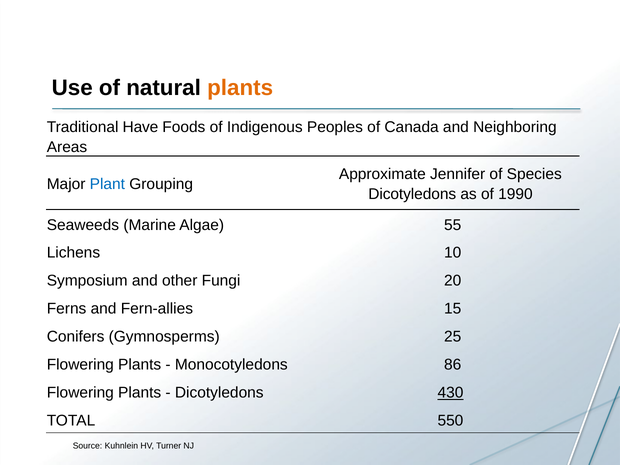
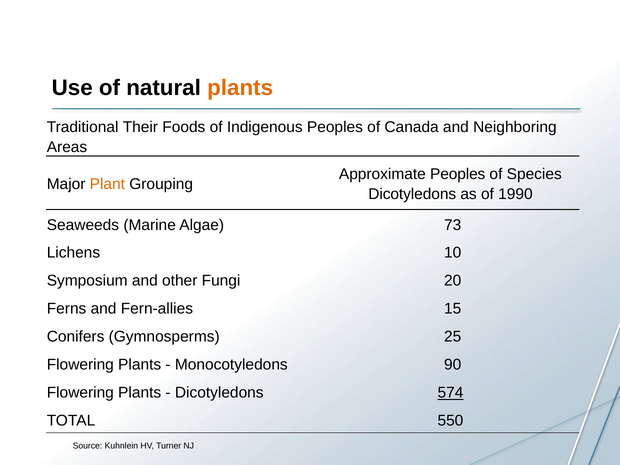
Have: Have -> Their
Approximate Jennifer: Jennifer -> Peoples
Plant colour: blue -> orange
55: 55 -> 73
86: 86 -> 90
430: 430 -> 574
